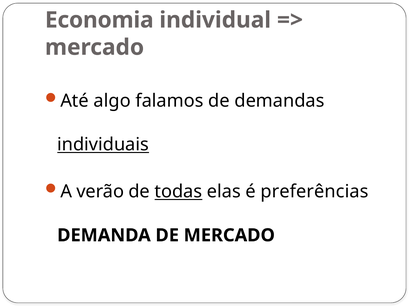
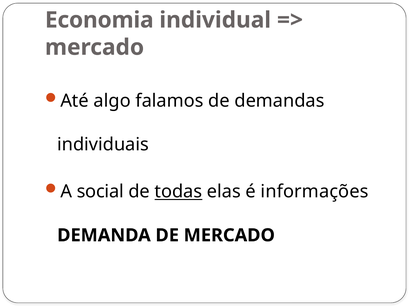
individuais underline: present -> none
verão: verão -> social
preferências: preferências -> informações
